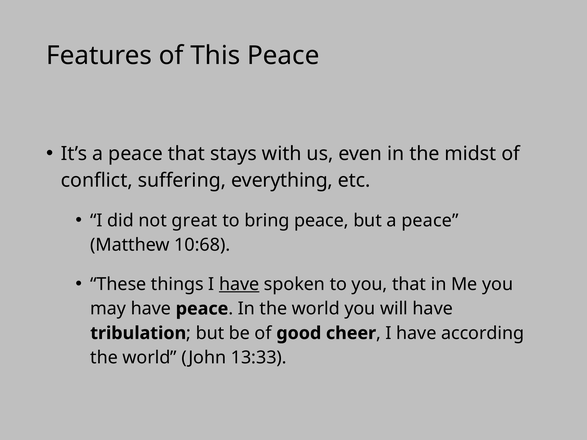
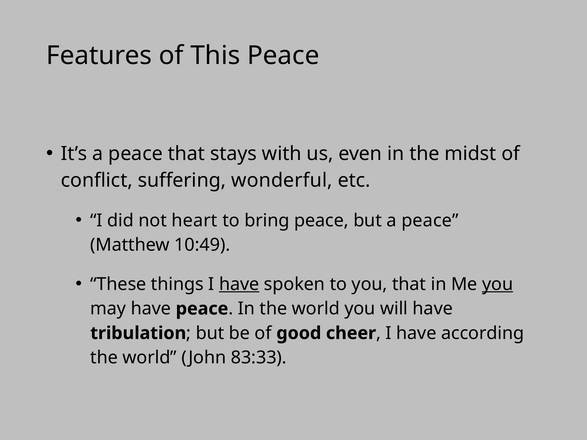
everything: everything -> wonderful
great: great -> heart
10:68: 10:68 -> 10:49
you at (498, 284) underline: none -> present
13:33: 13:33 -> 83:33
